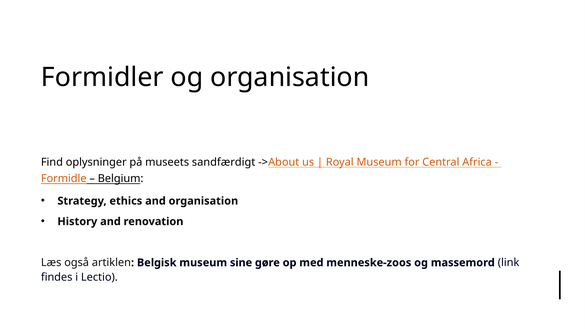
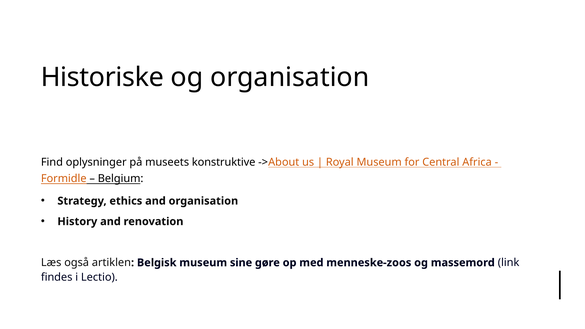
Formidler: Formidler -> Historiske
sandfærdigt: sandfærdigt -> konstruktive
